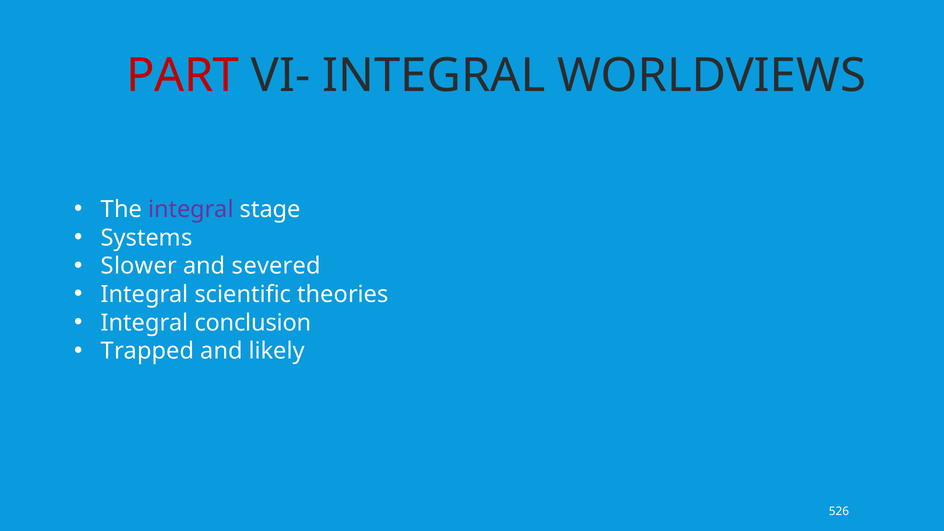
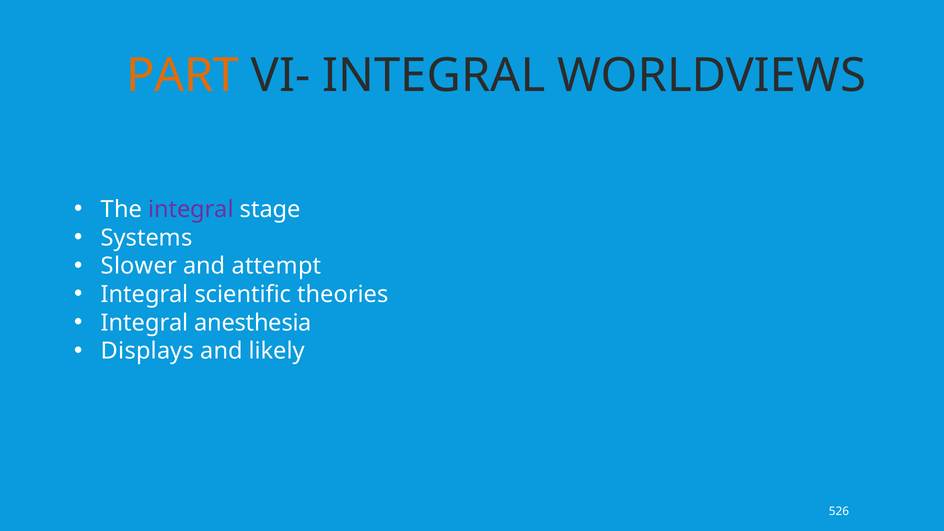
PART colour: red -> orange
severed: severed -> attempt
conclusion: conclusion -> anesthesia
Trapped: Trapped -> Displays
